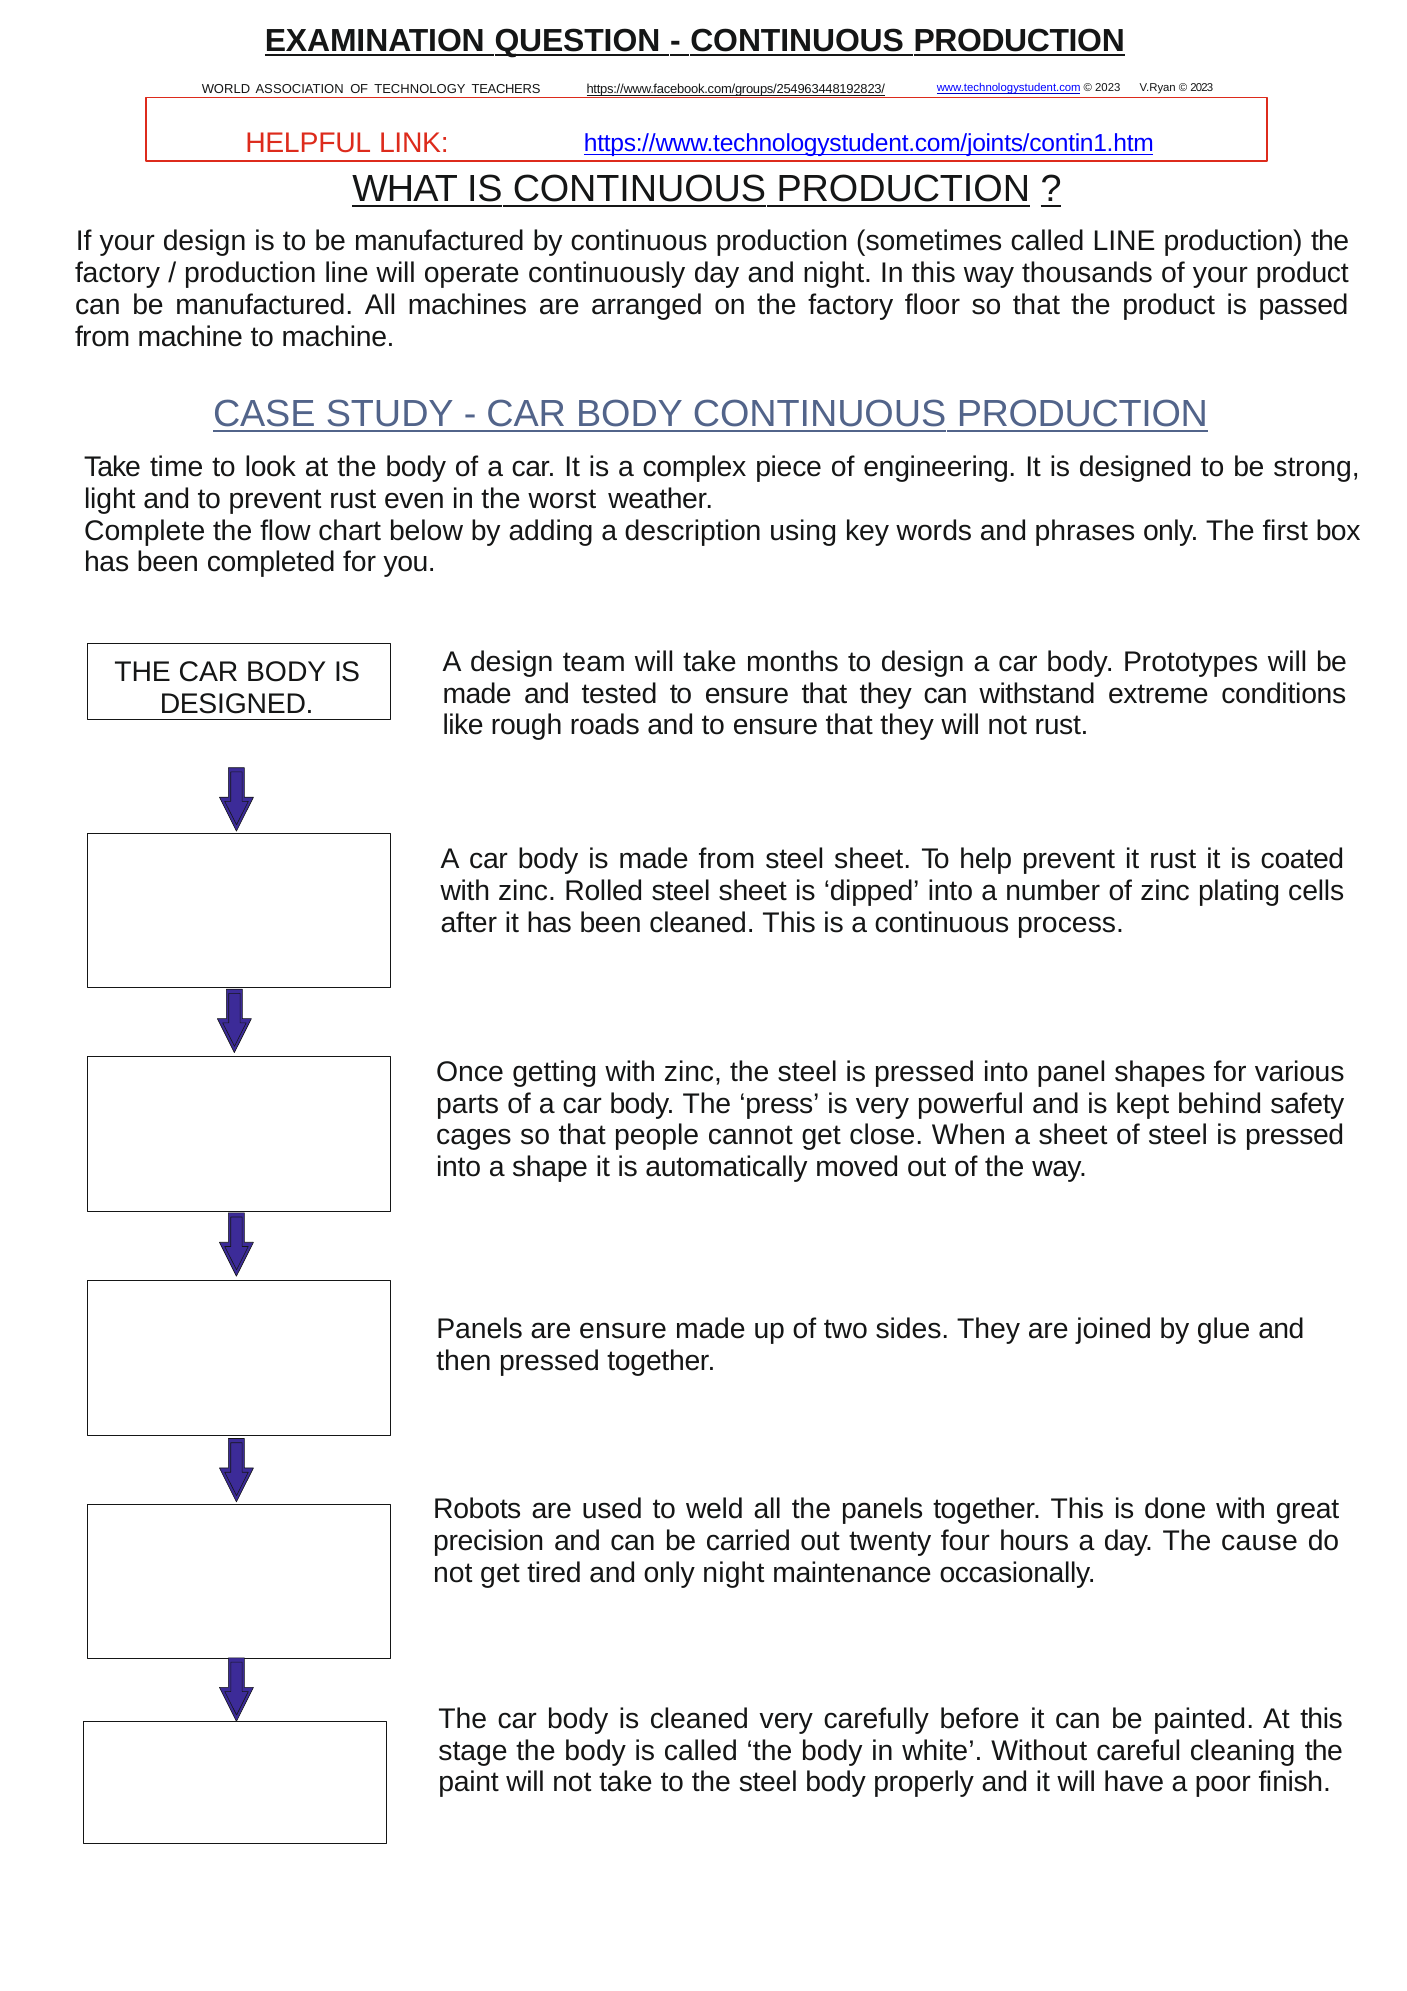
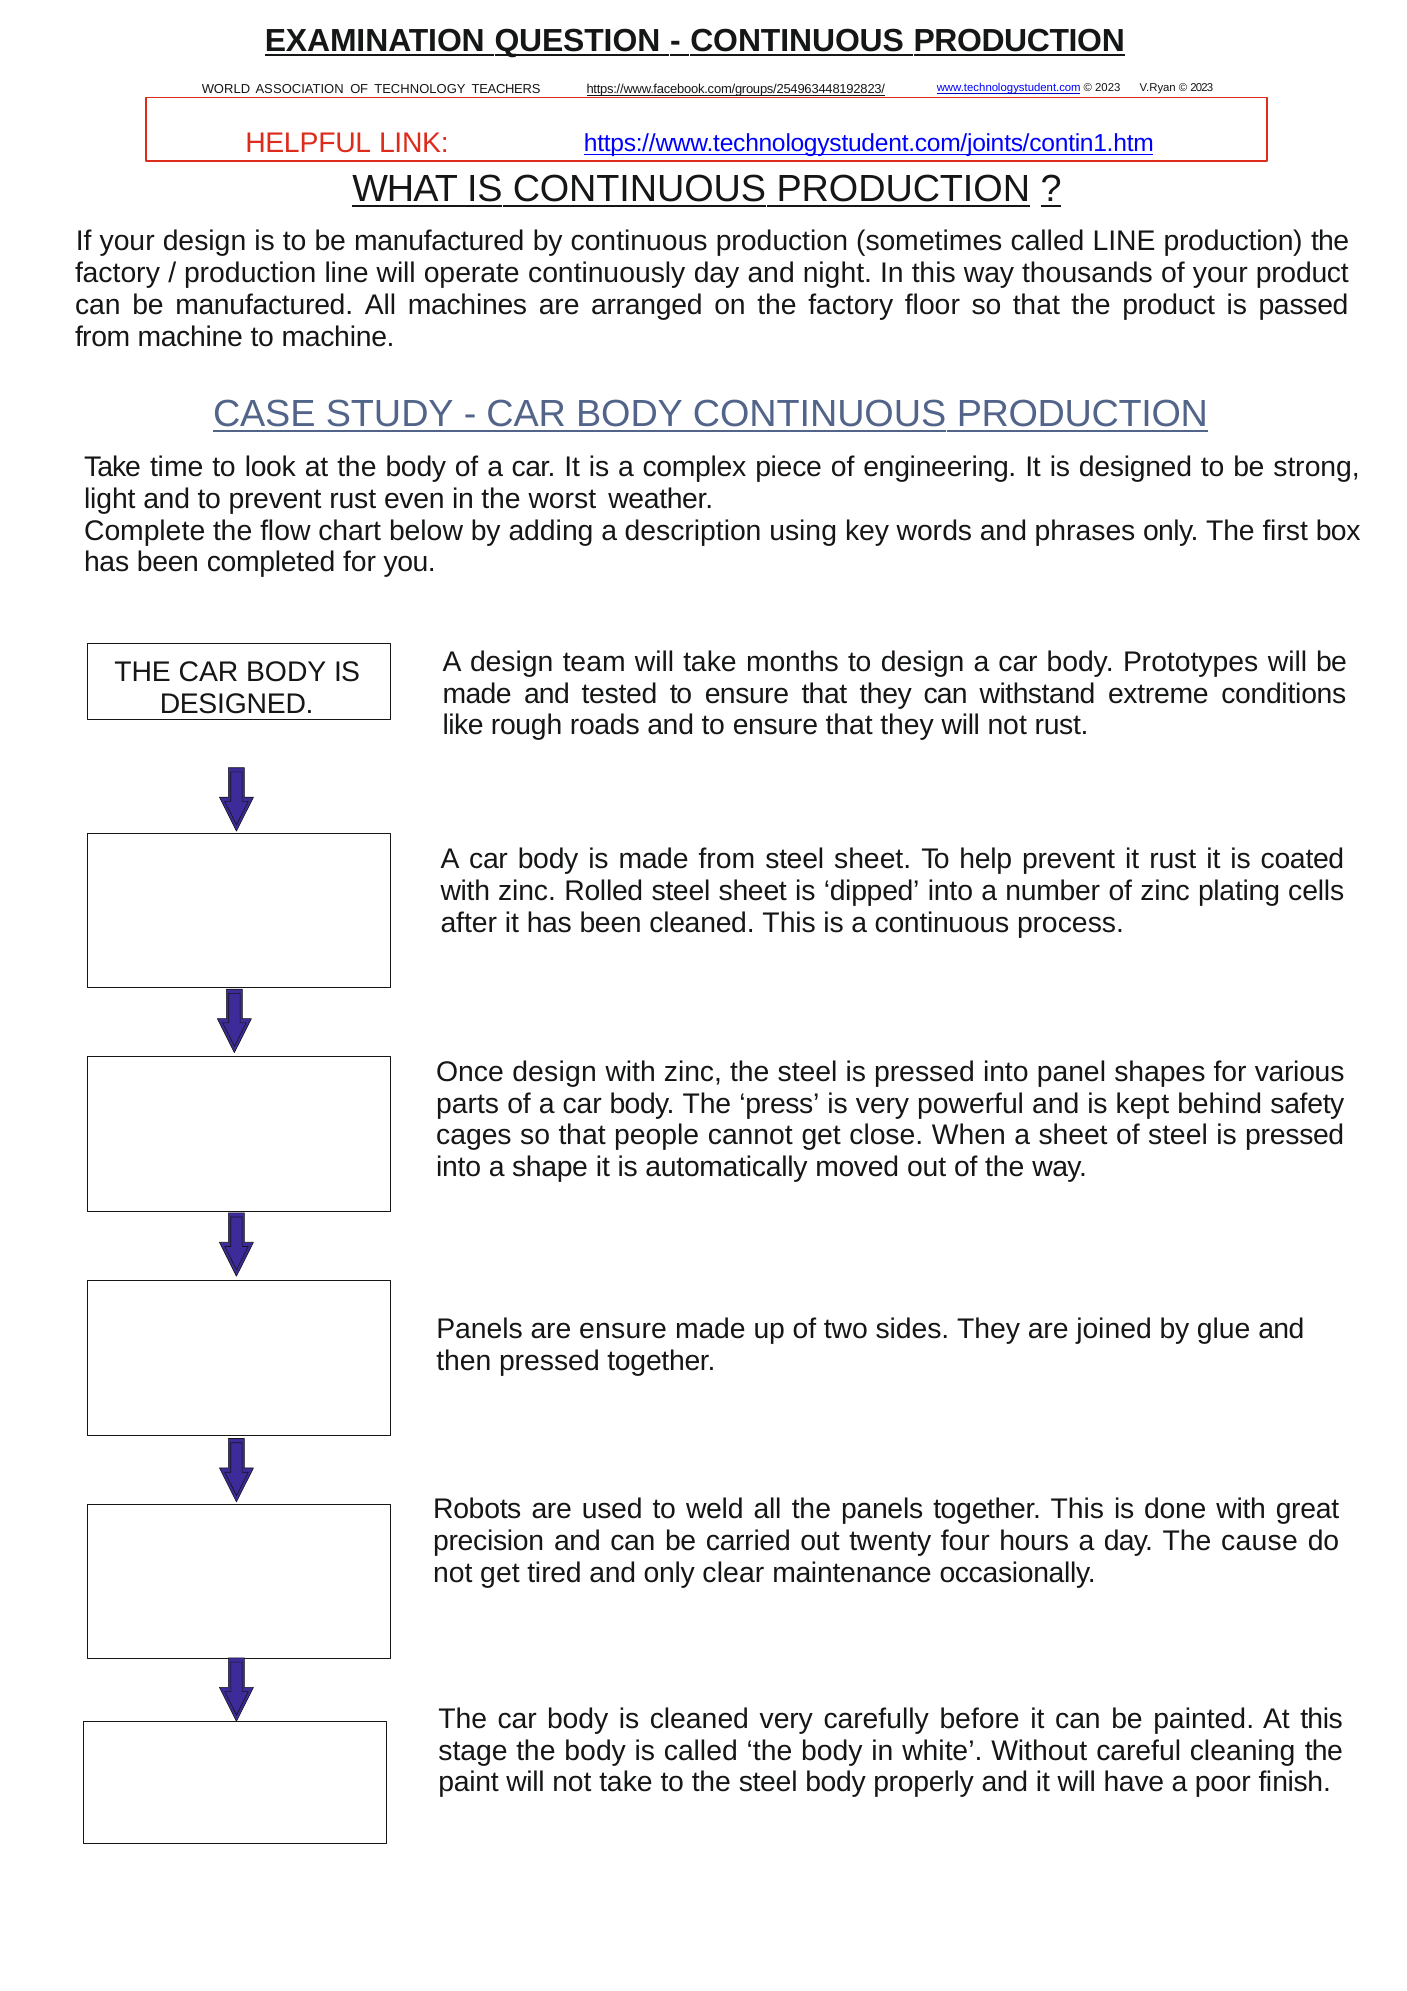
Once getting: getting -> design
only night: night -> clear
